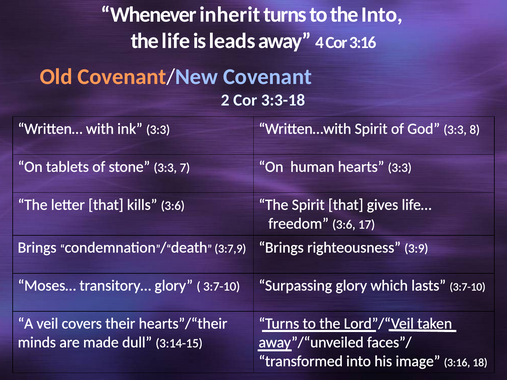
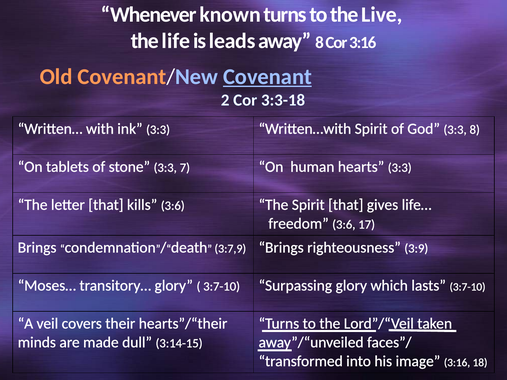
inherit: inherit -> known
the Into: Into -> Live
away 4: 4 -> 8
Covenant underline: none -> present
